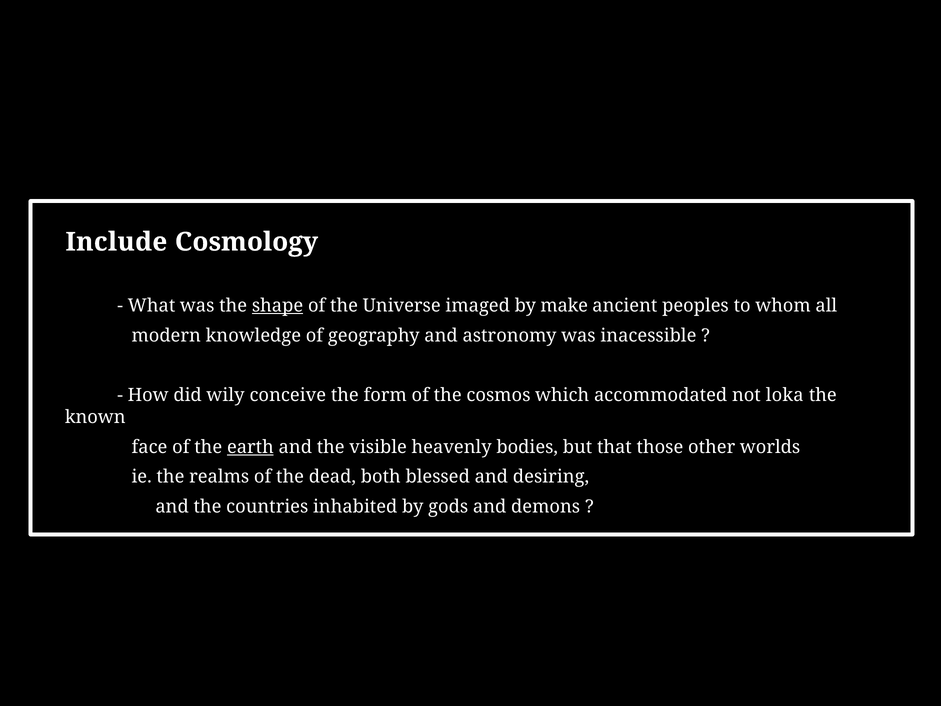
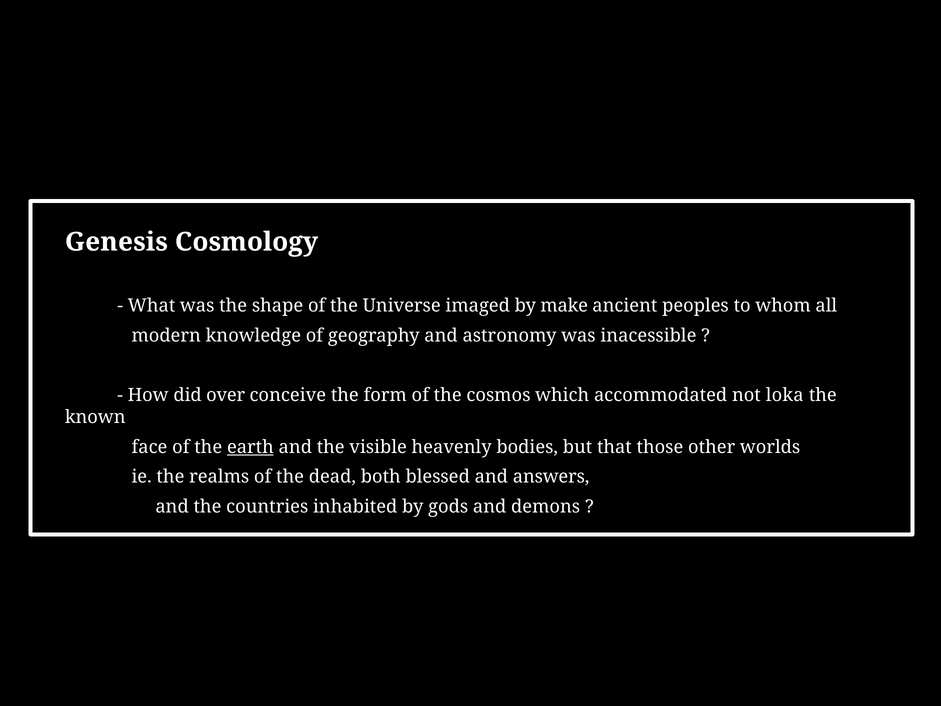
Include: Include -> Genesis
shape underline: present -> none
wily: wily -> over
desiring: desiring -> answers
